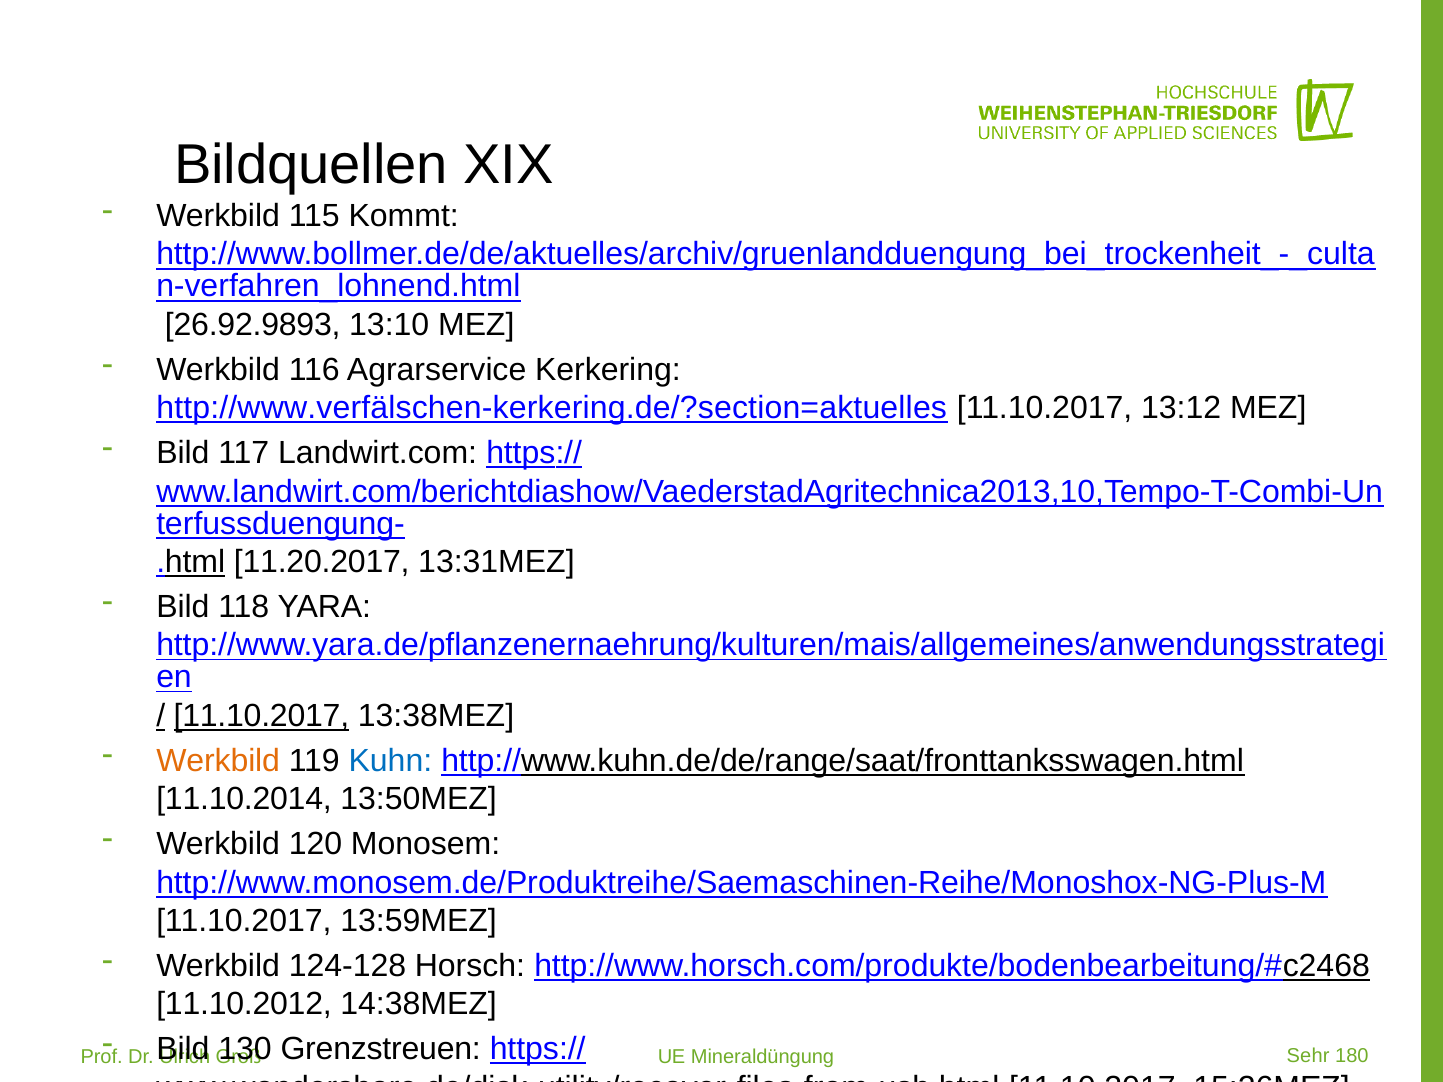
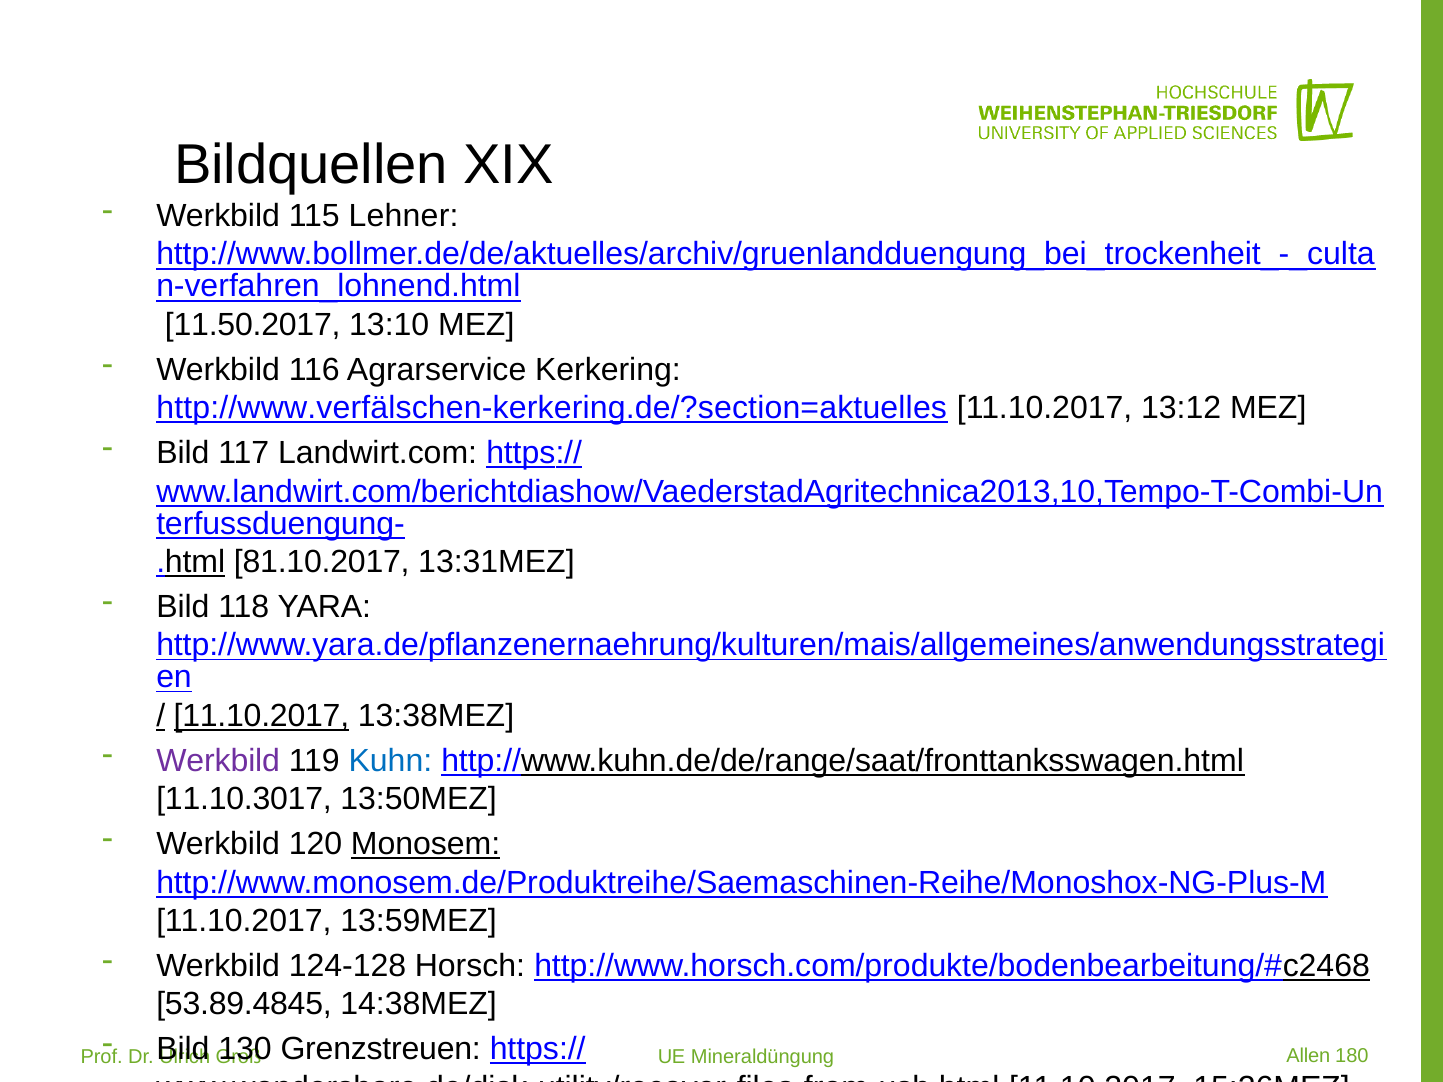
Kommt: Kommt -> Lehner
26.92.9893: 26.92.9893 -> 11.50.2017
11.20.2017: 11.20.2017 -> 81.10.2017
Werkbild at (218, 761) colour: orange -> purple
11.10.2014: 11.10.2014 -> 11.10.3017
Monosem underline: none -> present
11.10.2012: 11.10.2012 -> 53.89.4845
Sehr: Sehr -> Allen
